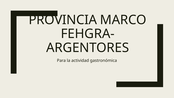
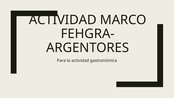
PROVINCIA at (63, 20): PROVINCIA -> ACTIVIDAD
